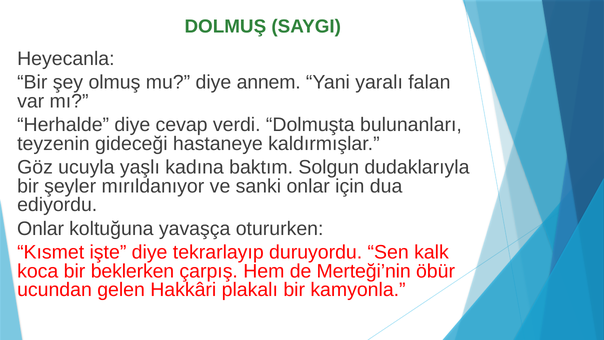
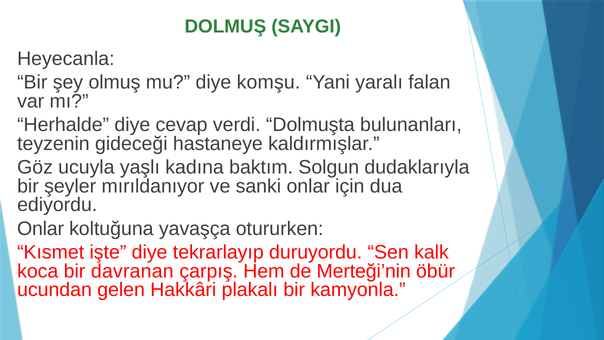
annem: annem -> komşu
beklerken: beklerken -> davranan
